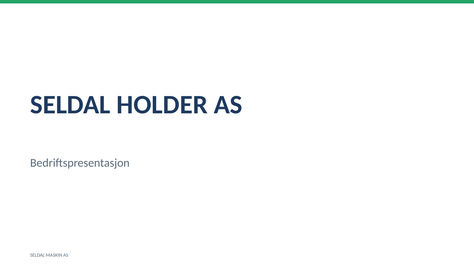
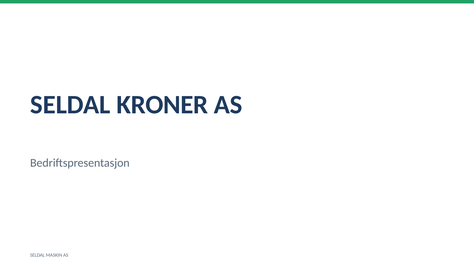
HOLDER: HOLDER -> KRONER
